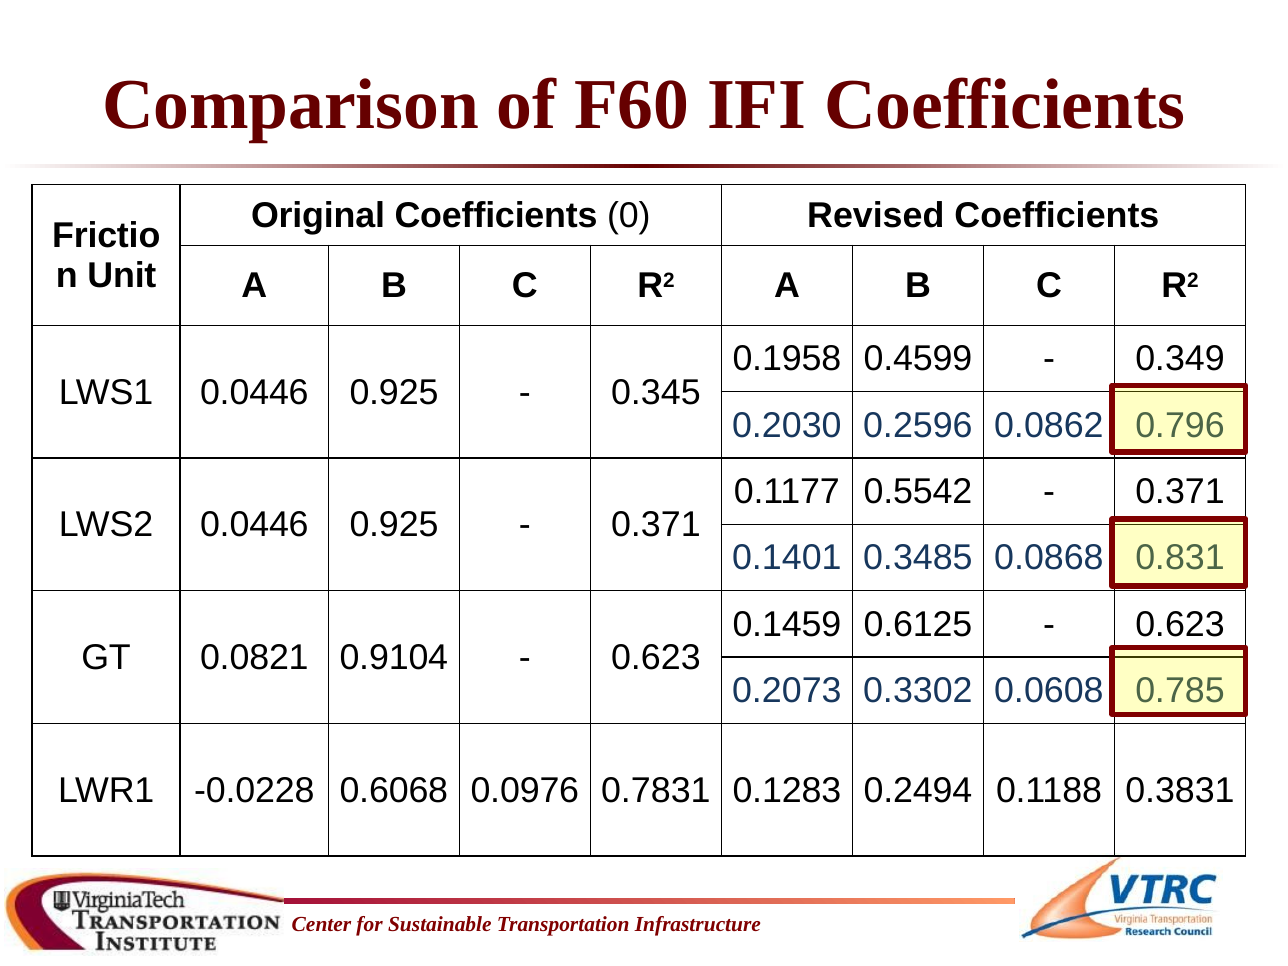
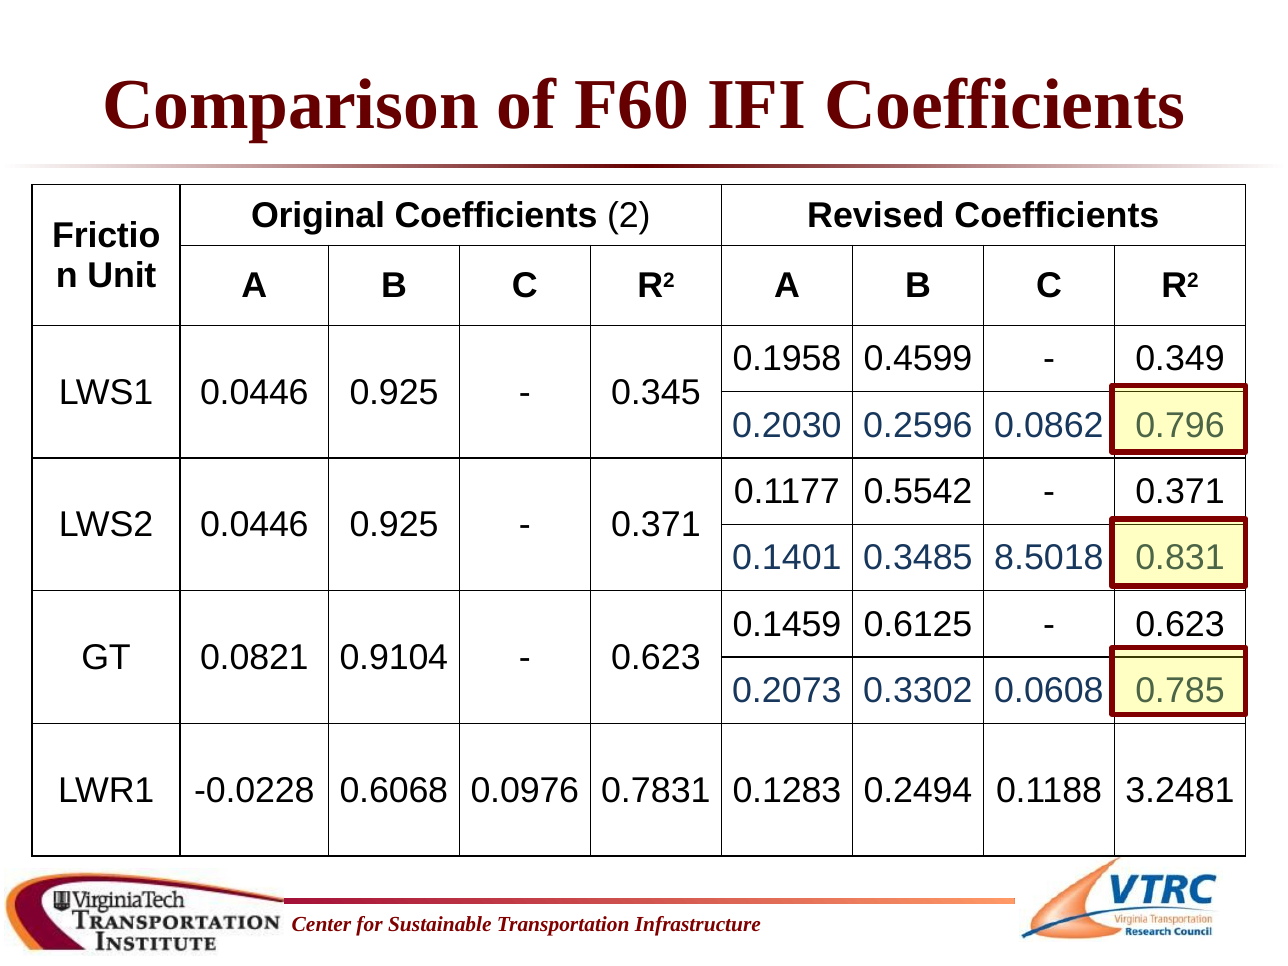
0: 0 -> 2
0.0868: 0.0868 -> 8.5018
0.3831: 0.3831 -> 3.2481
